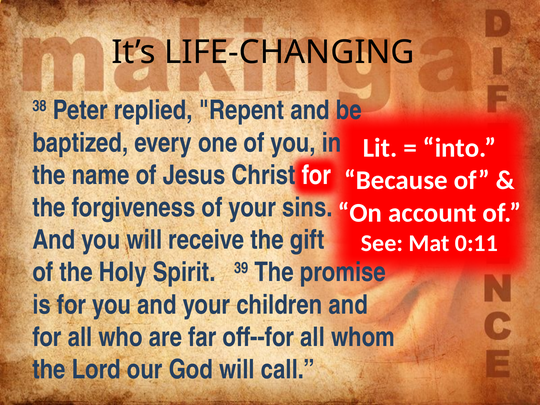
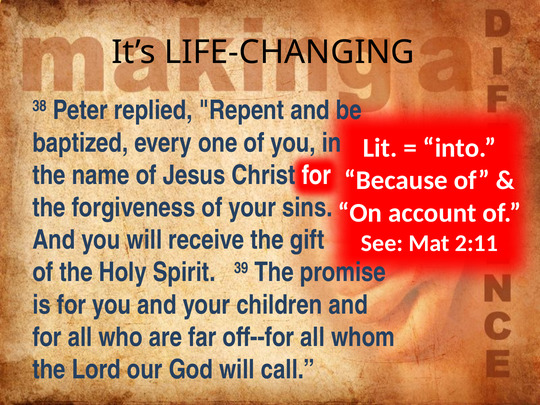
0:11: 0:11 -> 2:11
